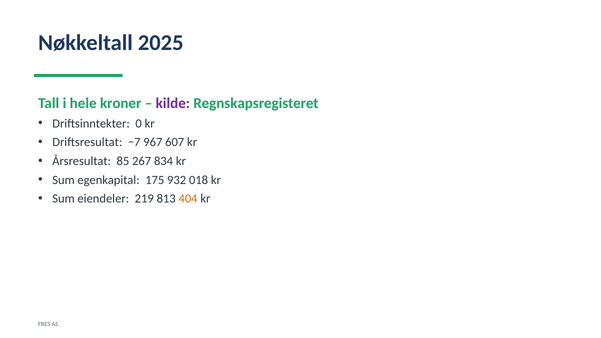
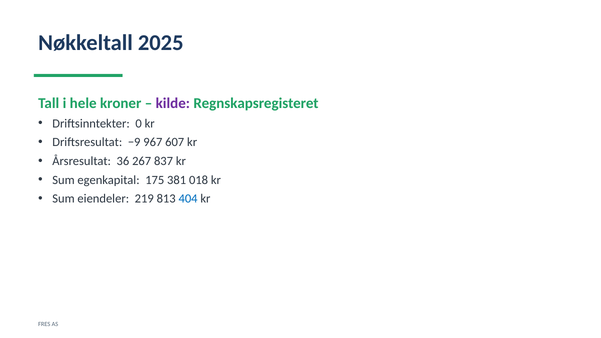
−7: −7 -> −9
85: 85 -> 36
834: 834 -> 837
932: 932 -> 381
404 colour: orange -> blue
